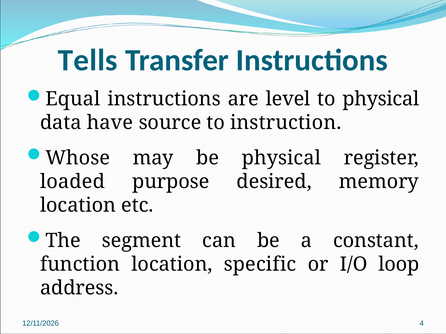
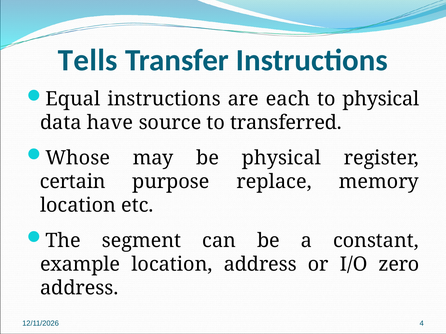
level: level -> each
instruction: instruction -> transferred
loaded: loaded -> certain
desired: desired -> replace
function: function -> example
location specific: specific -> address
loop: loop -> zero
